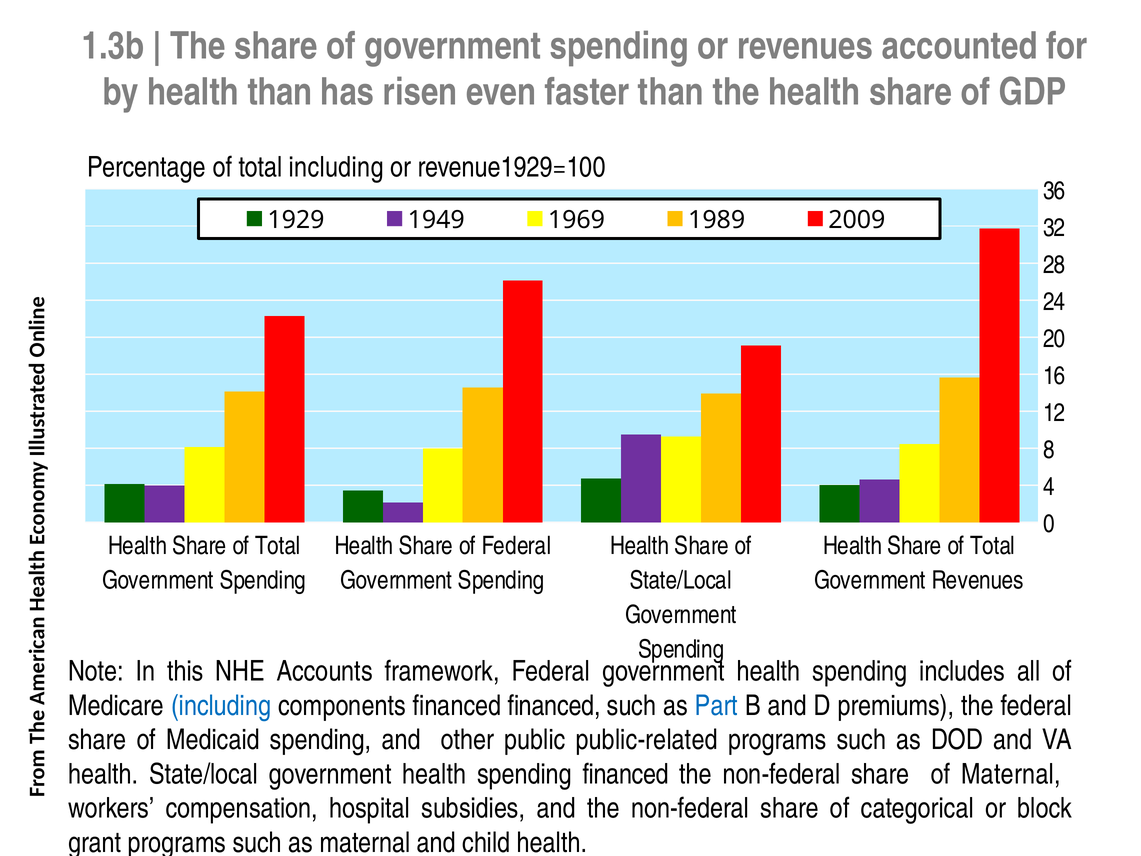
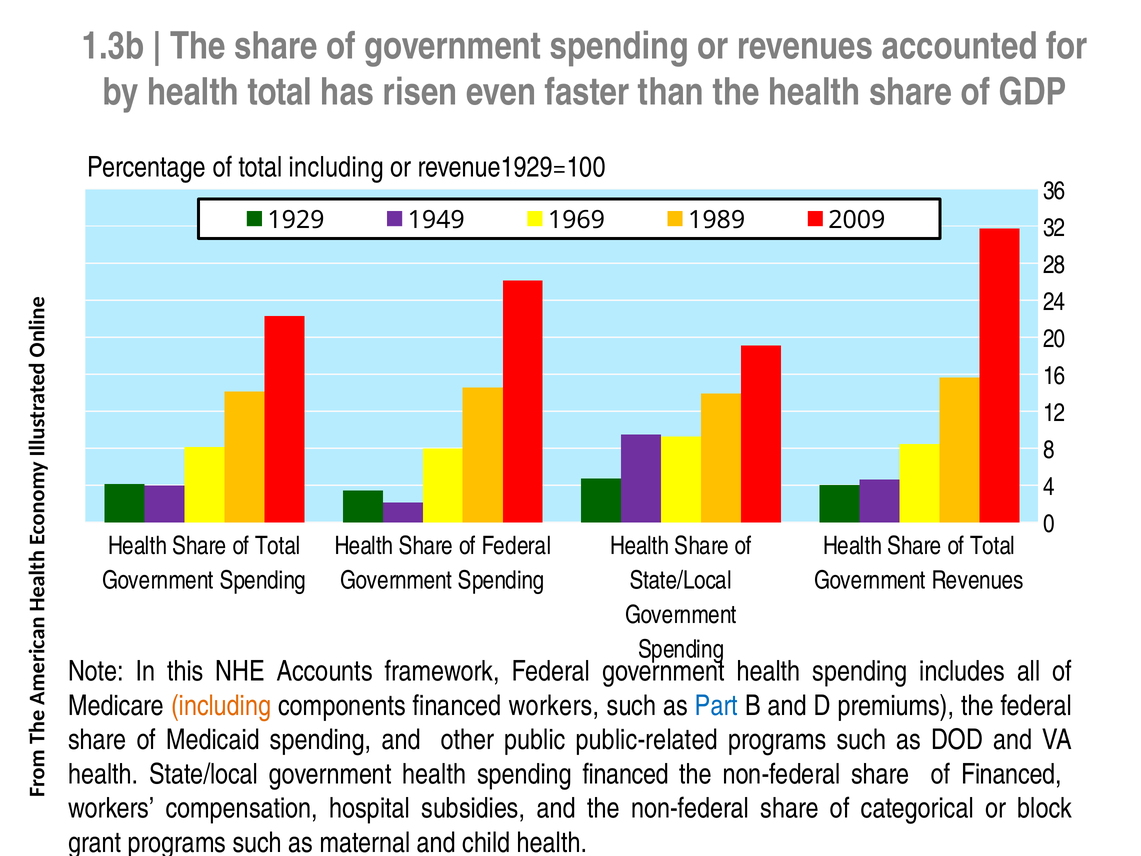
health than: than -> total
including at (221, 705) colour: blue -> orange
components financed financed: financed -> workers
of Maternal: Maternal -> Financed
